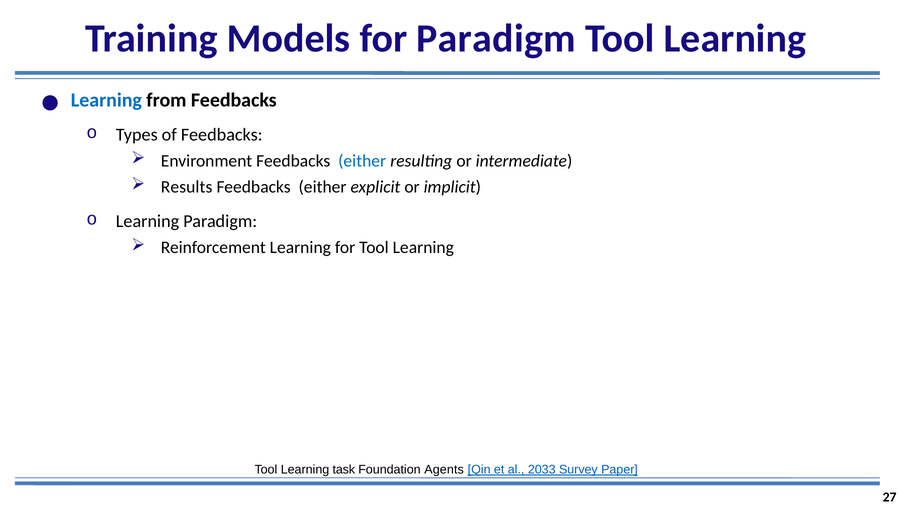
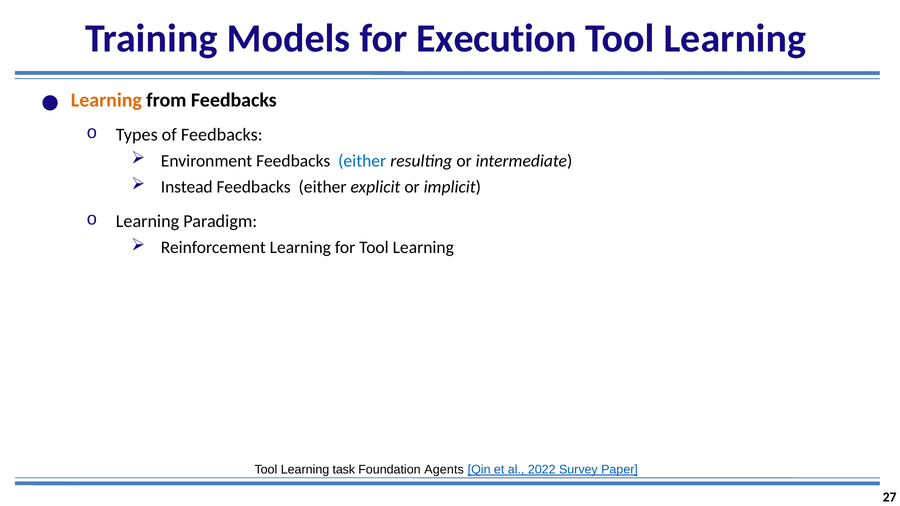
for Paradigm: Paradigm -> Execution
Learning at (106, 100) colour: blue -> orange
Results: Results -> Instead
2033: 2033 -> 2022
